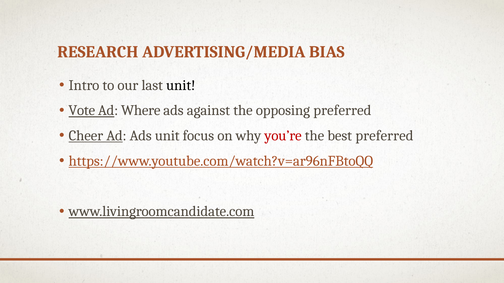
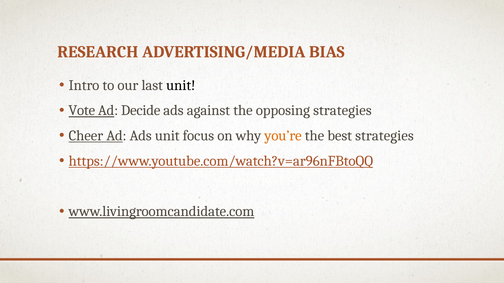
Where: Where -> Decide
opposing preferred: preferred -> strategies
you’re colour: red -> orange
best preferred: preferred -> strategies
